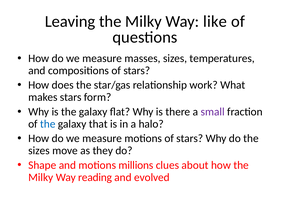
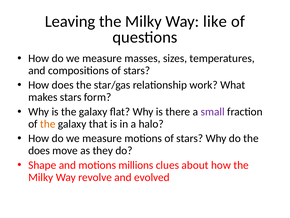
the at (48, 124) colour: blue -> orange
sizes at (39, 150): sizes -> does
reading: reading -> revolve
